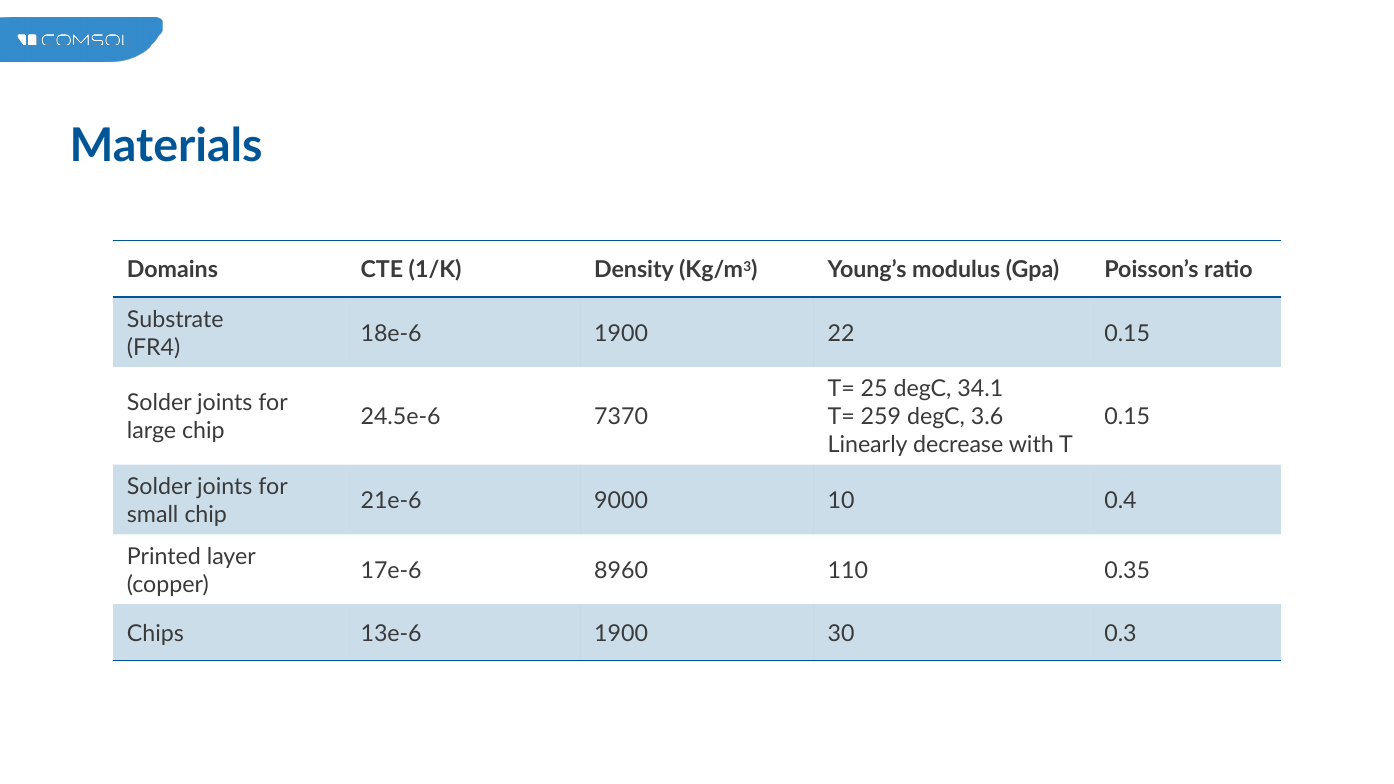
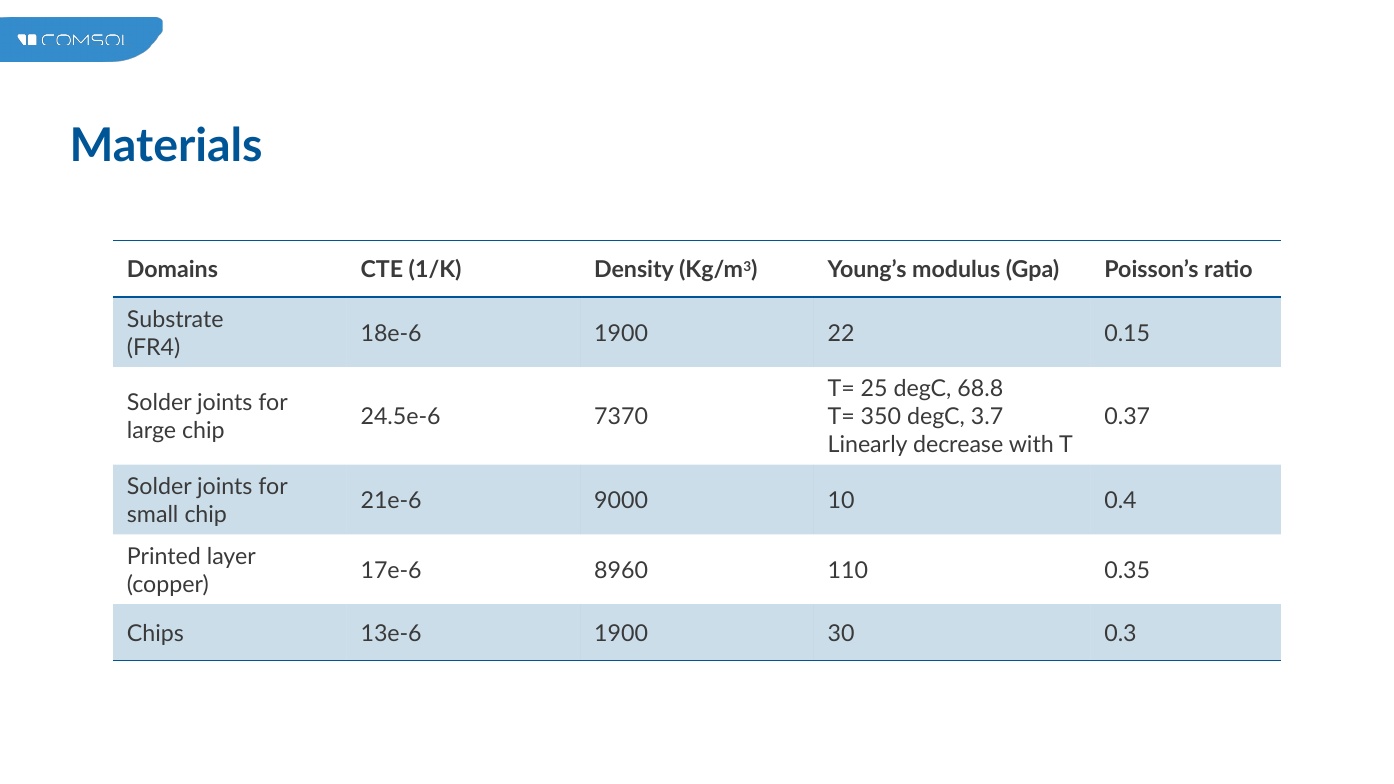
34.1: 34.1 -> 68.8
259: 259 -> 350
3.6: 3.6 -> 3.7
0.15 at (1127, 417): 0.15 -> 0.37
